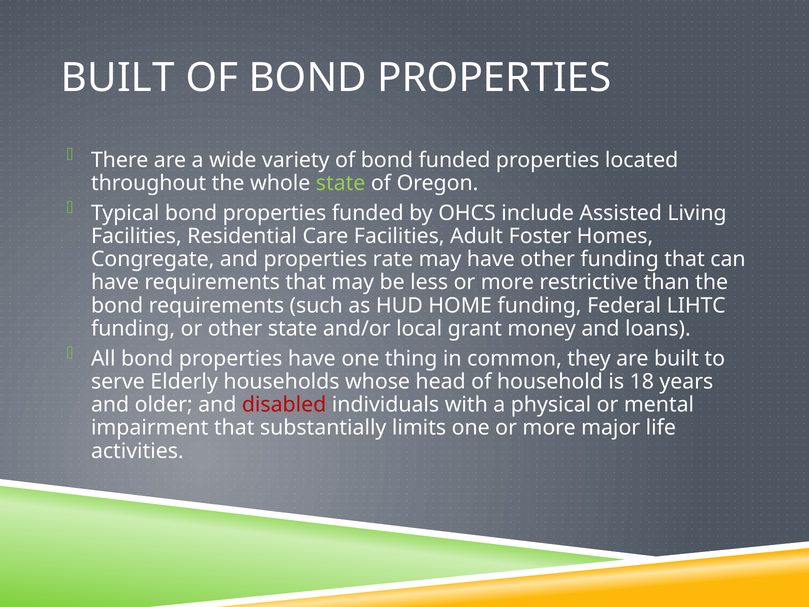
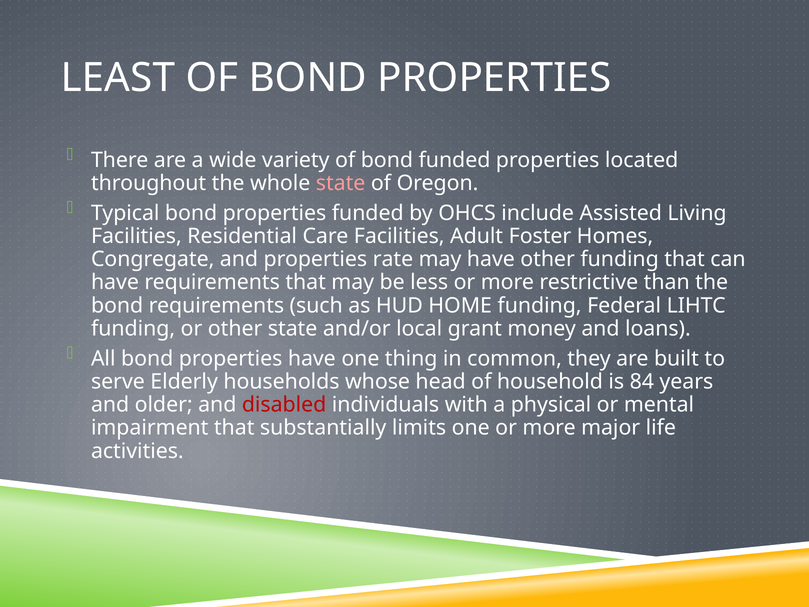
BUILT at (118, 78): BUILT -> LEAST
state at (341, 183) colour: light green -> pink
18: 18 -> 84
